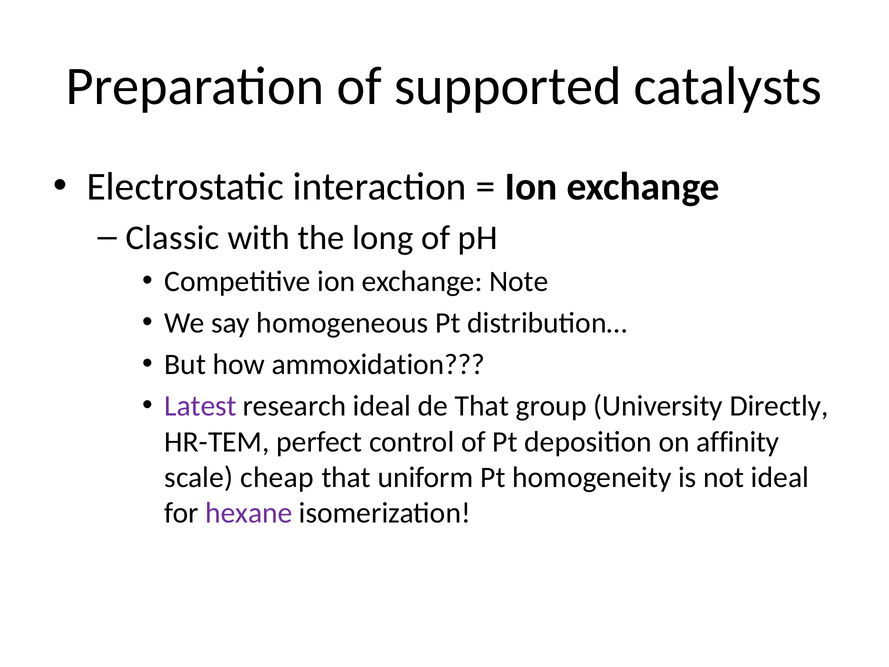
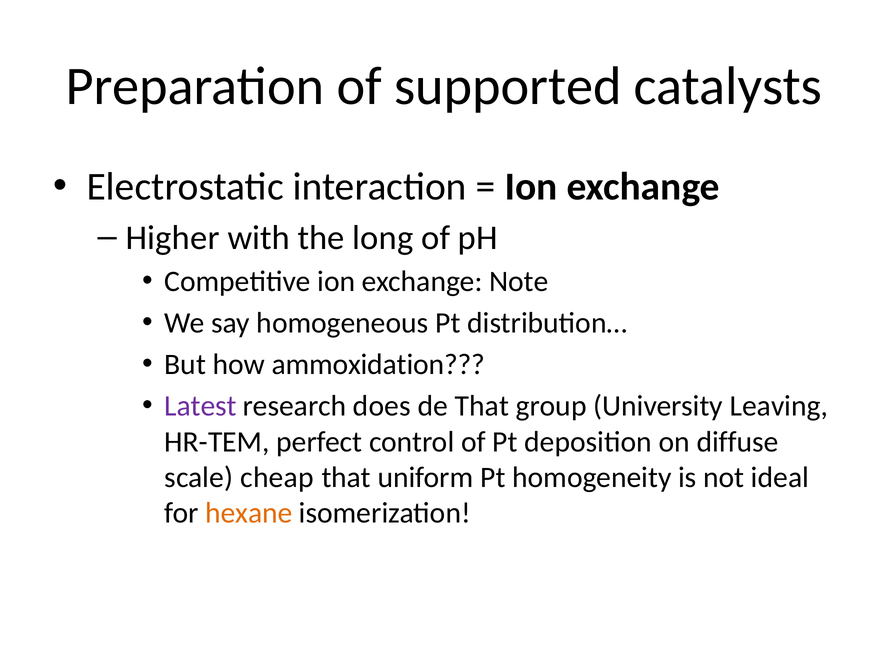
Classic: Classic -> Higher
research ideal: ideal -> does
Directly: Directly -> Leaving
affinity: affinity -> diffuse
hexane colour: purple -> orange
